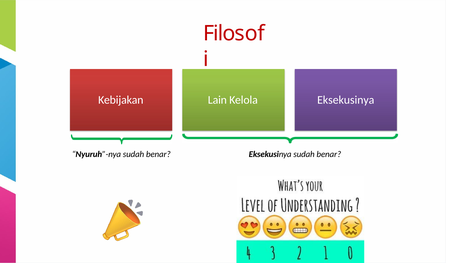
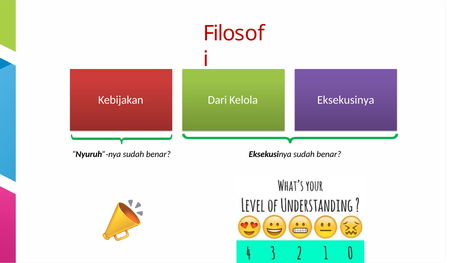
Lain: Lain -> Dari
